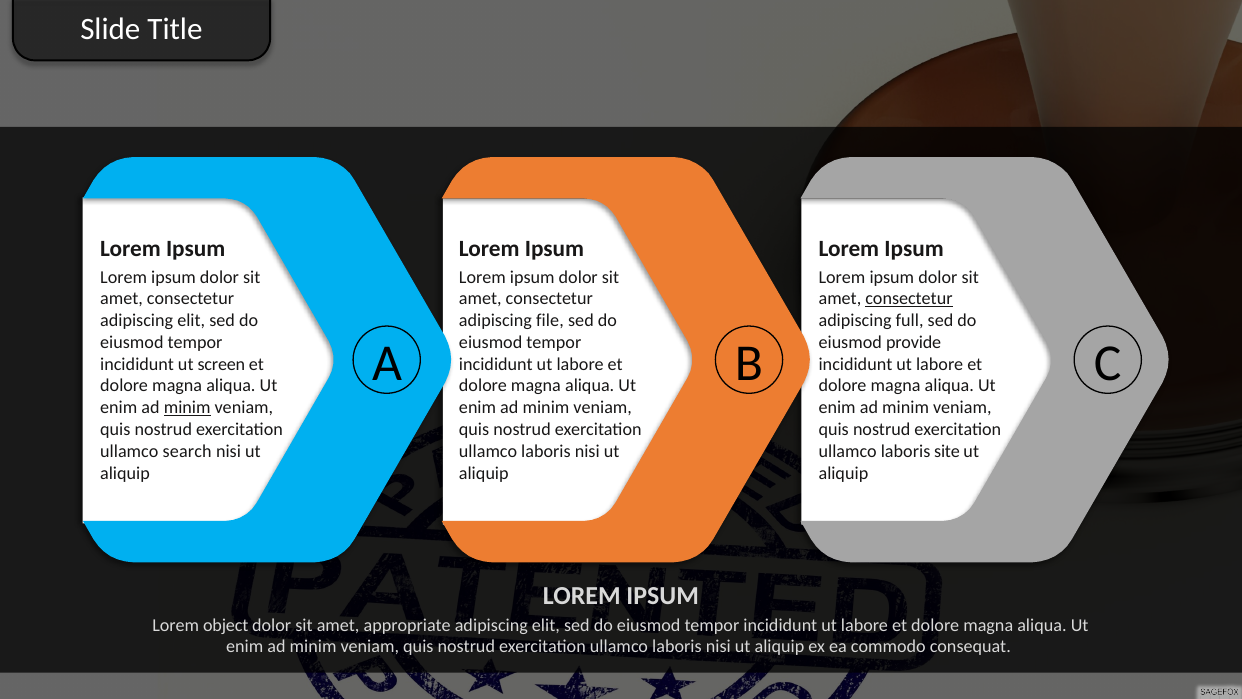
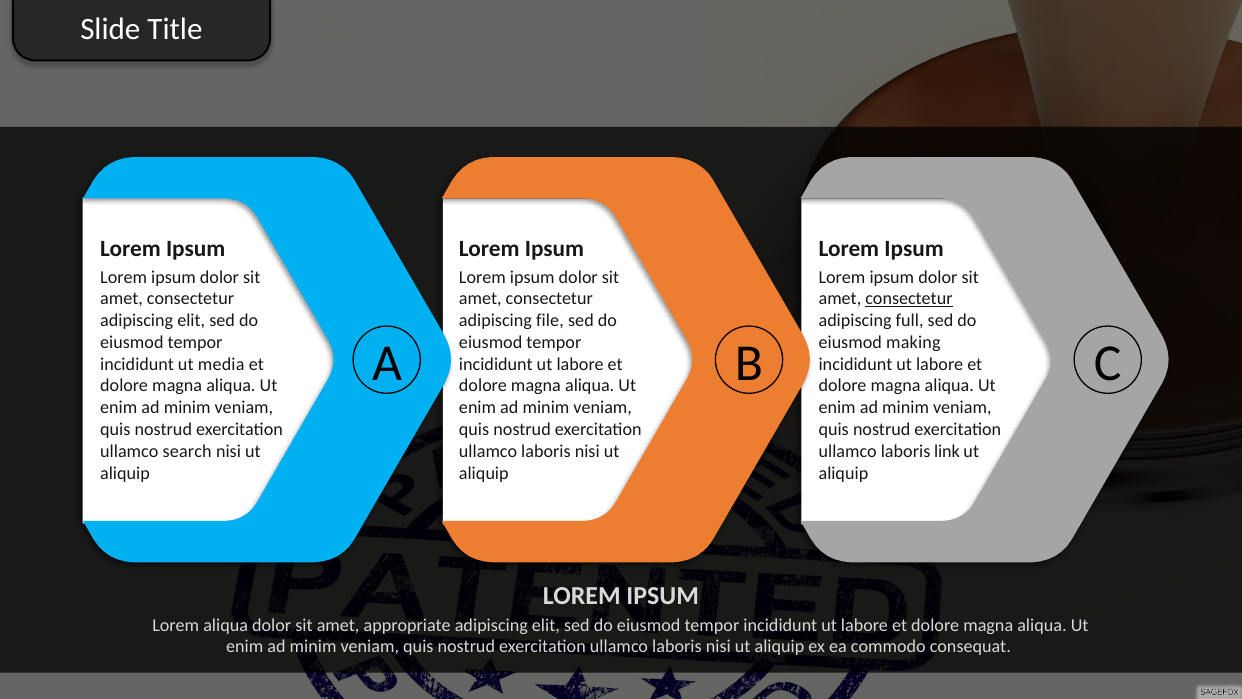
provide: provide -> making
screen: screen -> media
minim at (187, 408) underline: present -> none
site: site -> link
Lorem object: object -> aliqua
